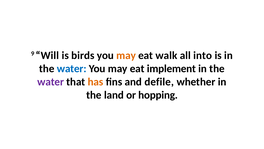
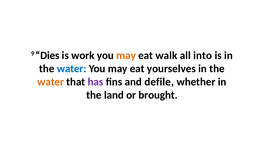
Will: Will -> Dies
birds: birds -> work
implement: implement -> yourselves
water at (51, 82) colour: purple -> orange
has colour: orange -> purple
hopping: hopping -> brought
